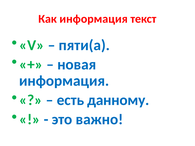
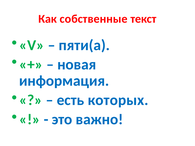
Как информация: информация -> собственные
данному: данному -> которых
